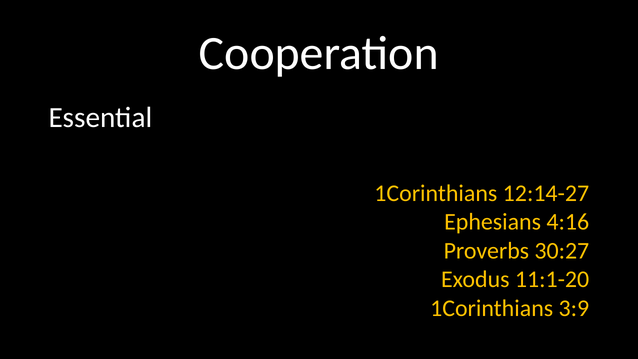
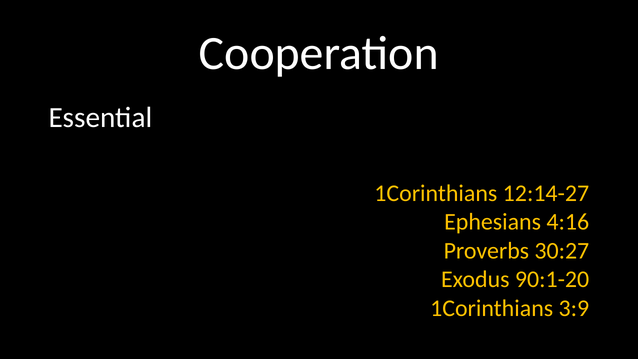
11:1-20: 11:1-20 -> 90:1-20
